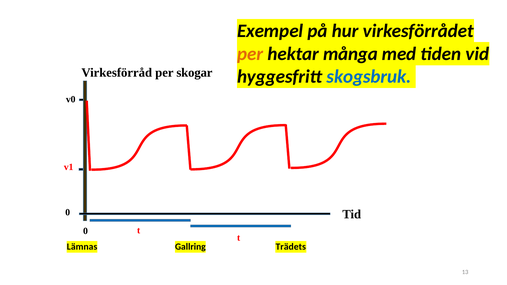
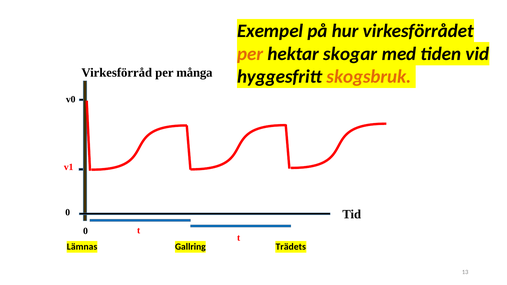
många: många -> skogar
skogar: skogar -> många
skogsbruk colour: blue -> orange
